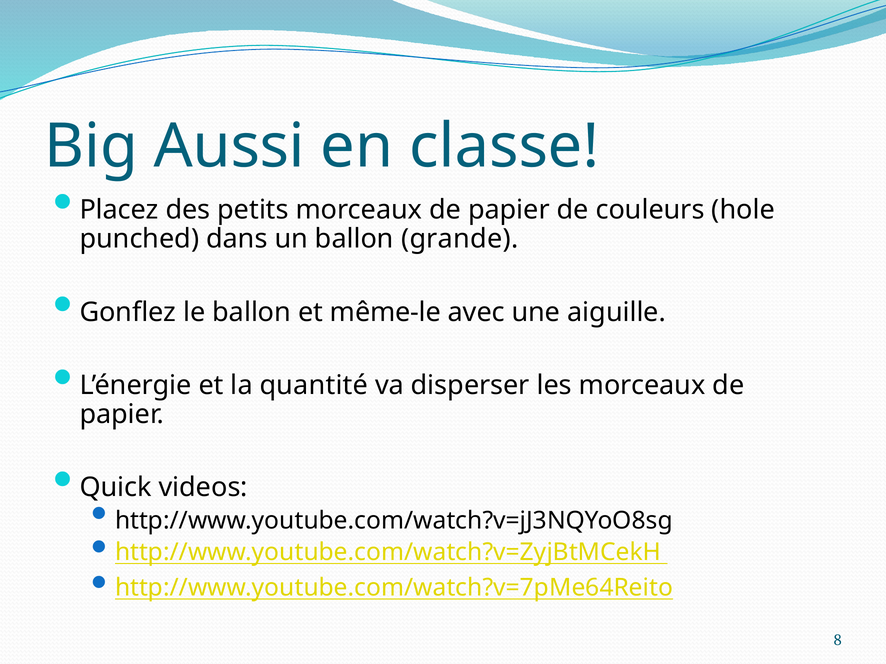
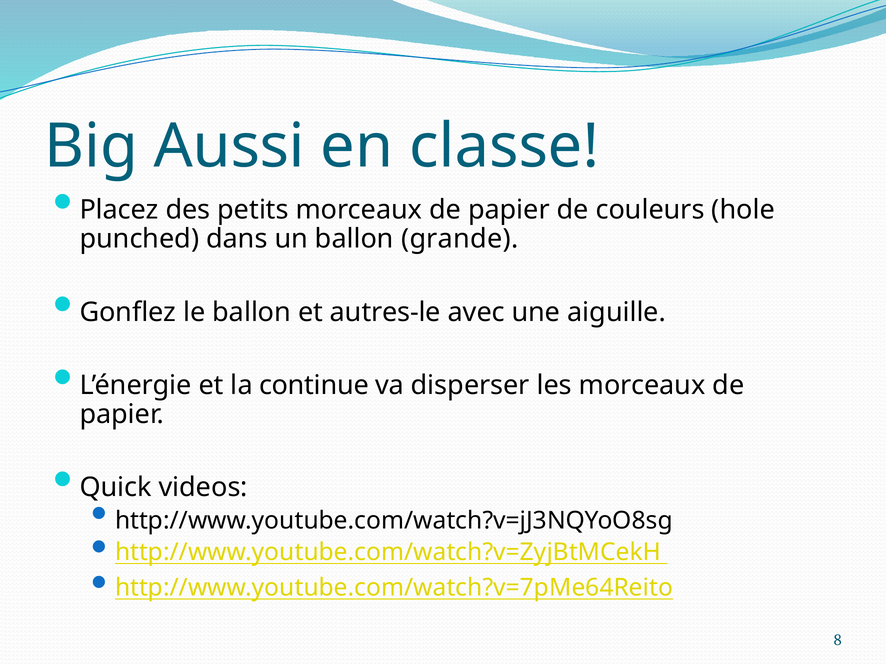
même-le: même-le -> autres-le
quantité: quantité -> continue
